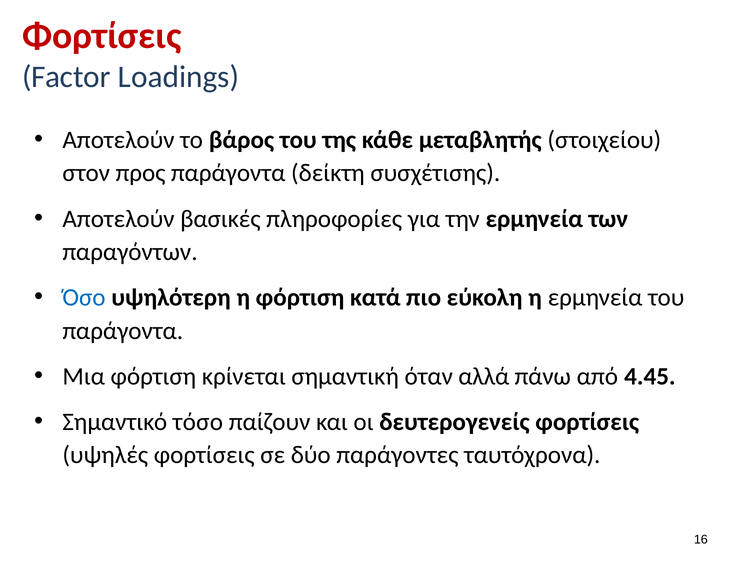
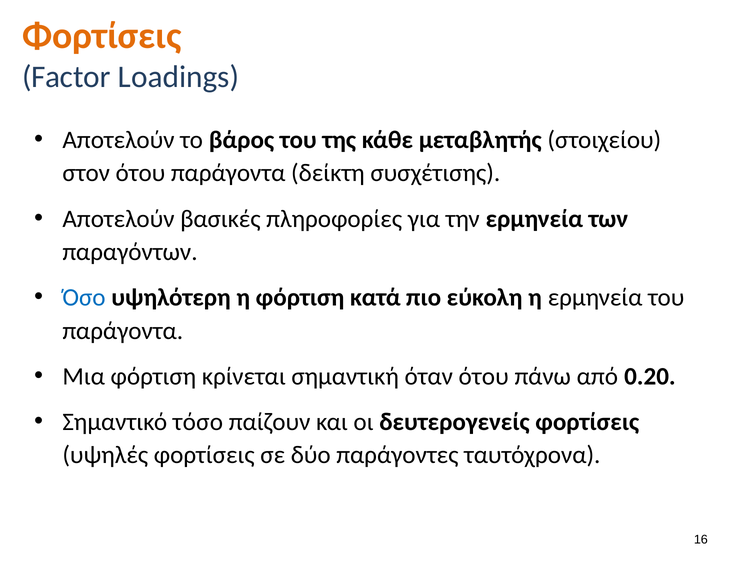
Φορτίσεις at (102, 36) colour: red -> orange
στον προς: προς -> ότου
όταν αλλά: αλλά -> ότου
4.45: 4.45 -> 0.20
